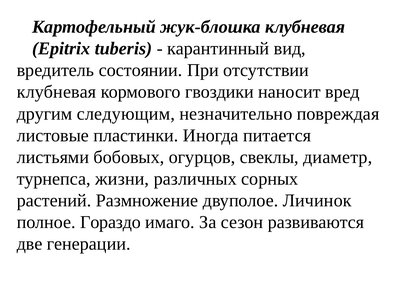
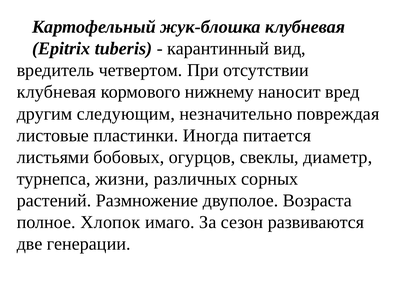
состоянии: состоянии -> четвертом
гвоздики: гвоздики -> нижнему
Личинок: Личинок -> Возраста
Гораздо: Гораздо -> Хлопок
